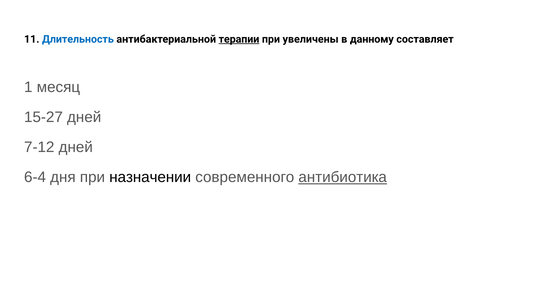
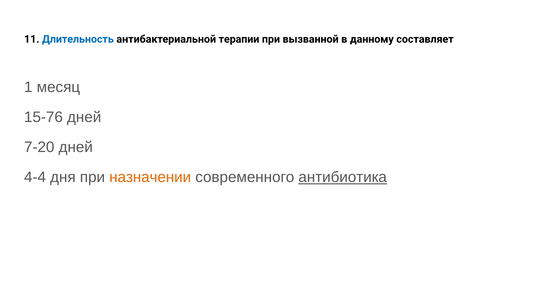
терапии underline: present -> none
увеличены: увеличены -> вызванной
15-27: 15-27 -> 15-76
7-12: 7-12 -> 7-20
6-4: 6-4 -> 4-4
назначении colour: black -> orange
